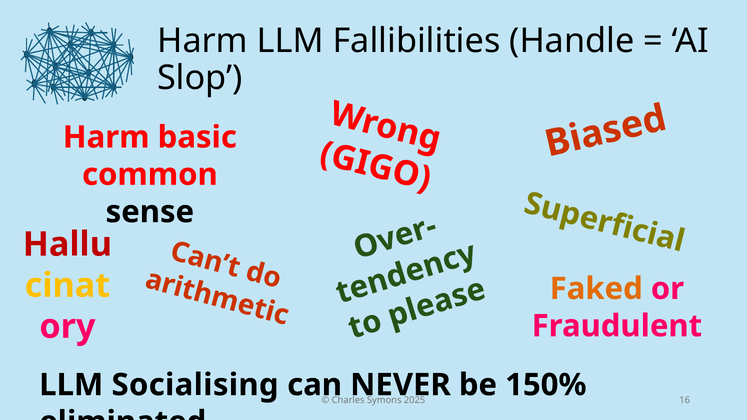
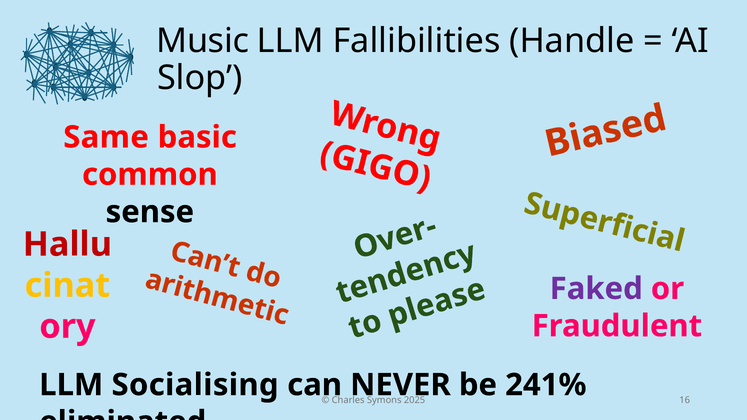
Harm at (203, 41): Harm -> Music
Harm at (106, 137): Harm -> Same
Faked colour: orange -> purple
150%: 150% -> 241%
